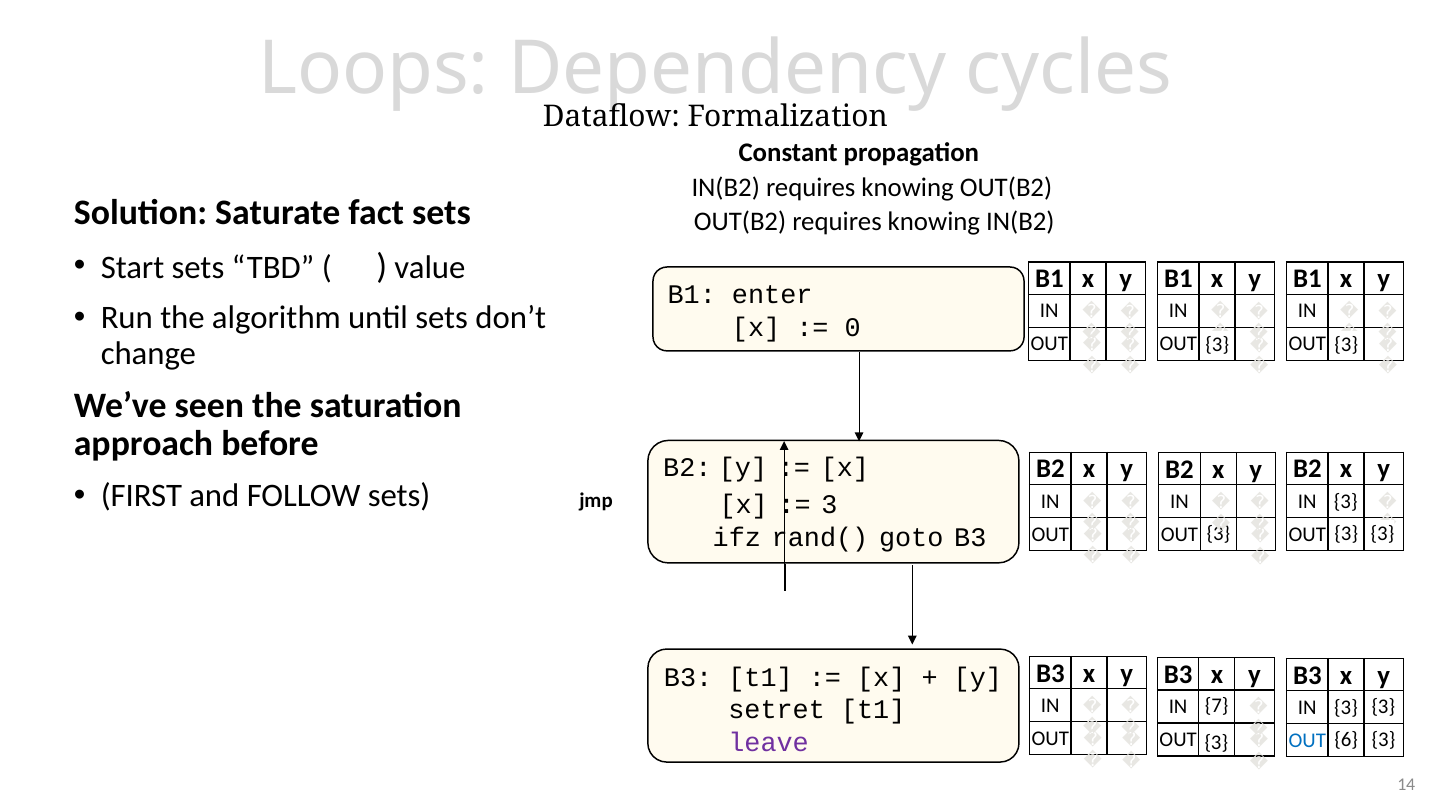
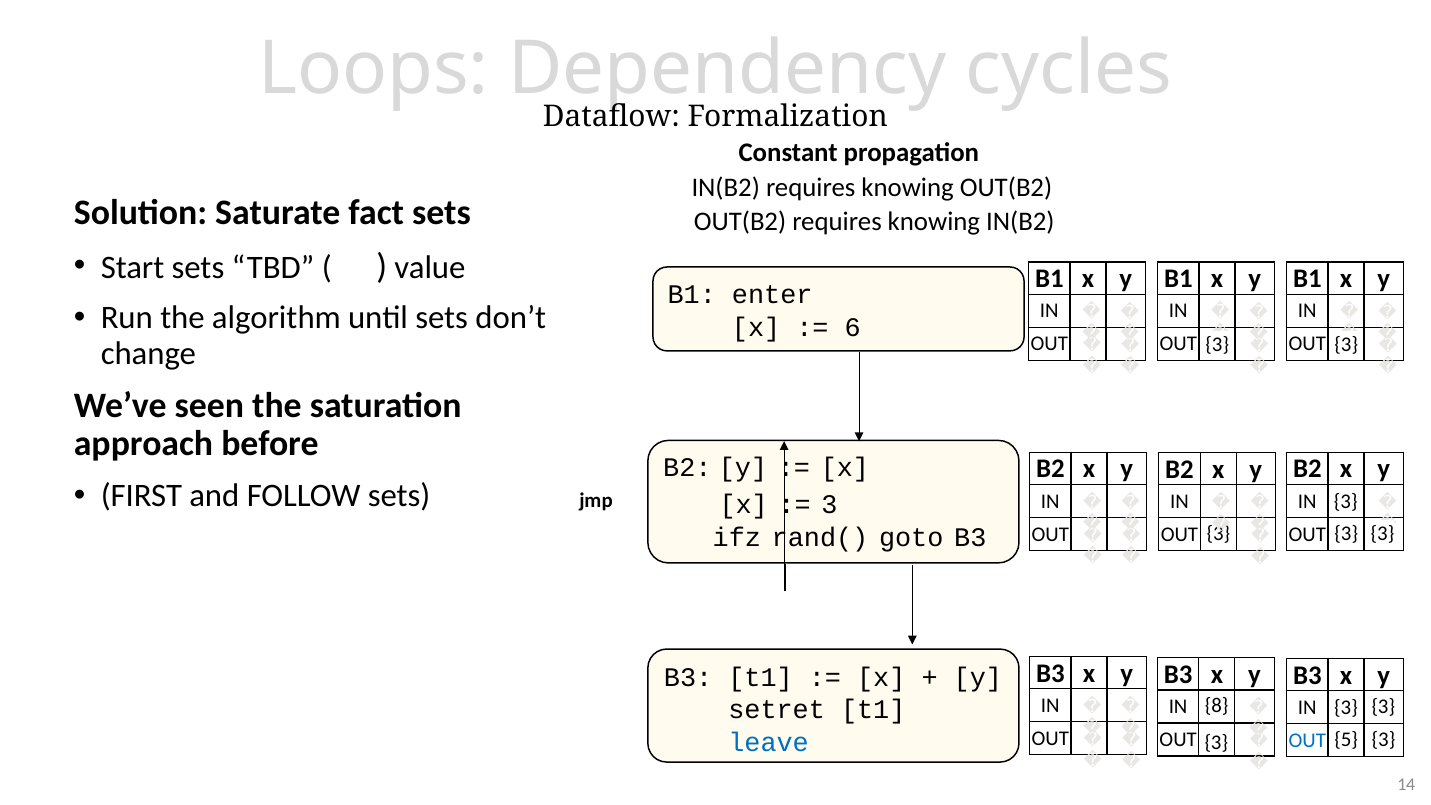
0: 0 -> 6
7: 7 -> 8
6: 6 -> 5
leave colour: purple -> blue
